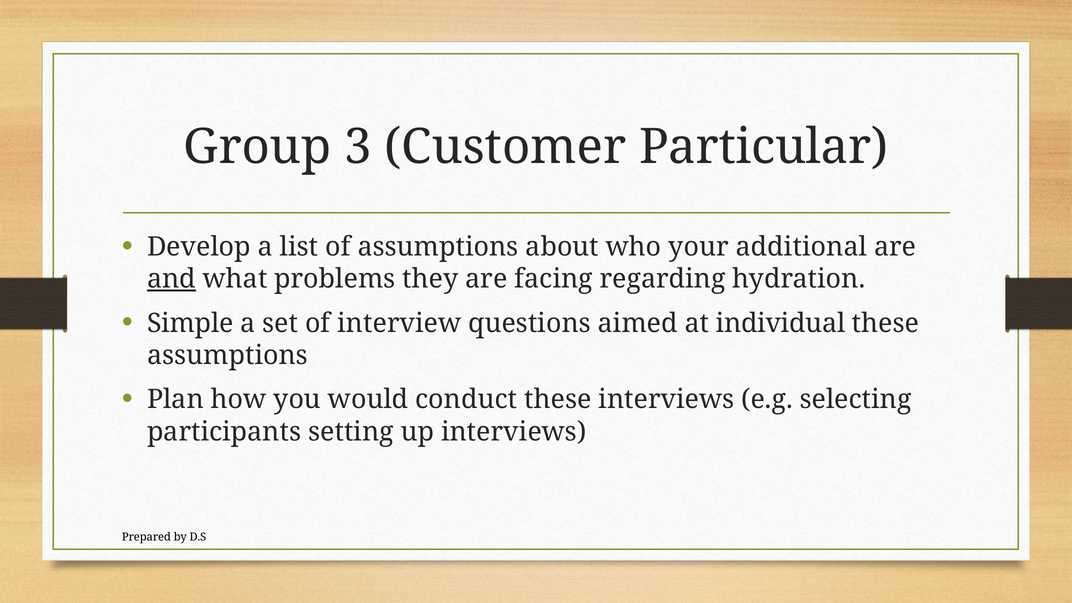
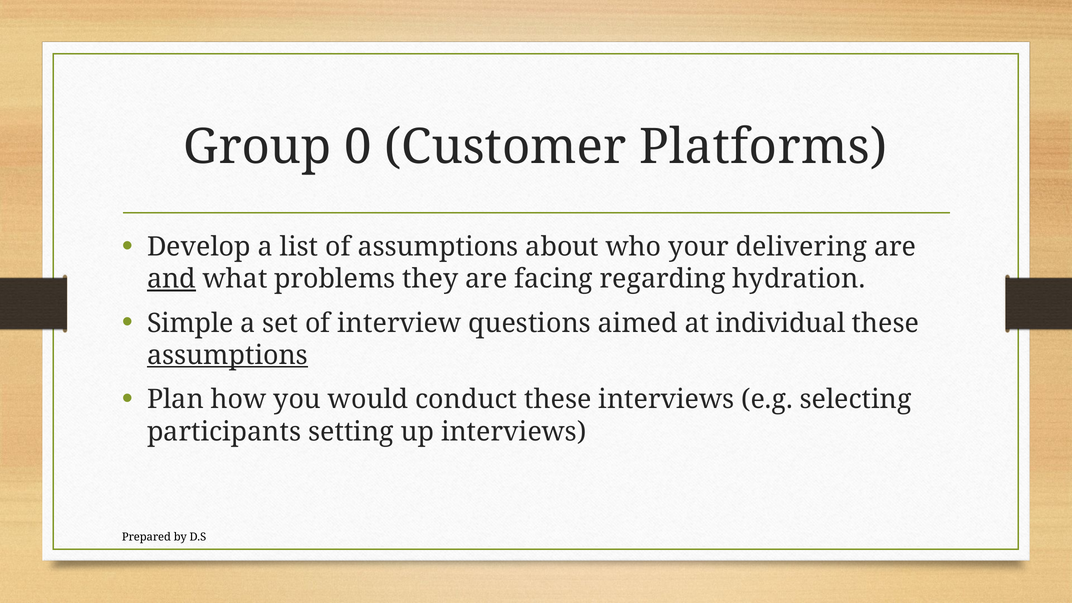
3: 3 -> 0
Particular: Particular -> Platforms
additional: additional -> delivering
assumptions at (227, 355) underline: none -> present
